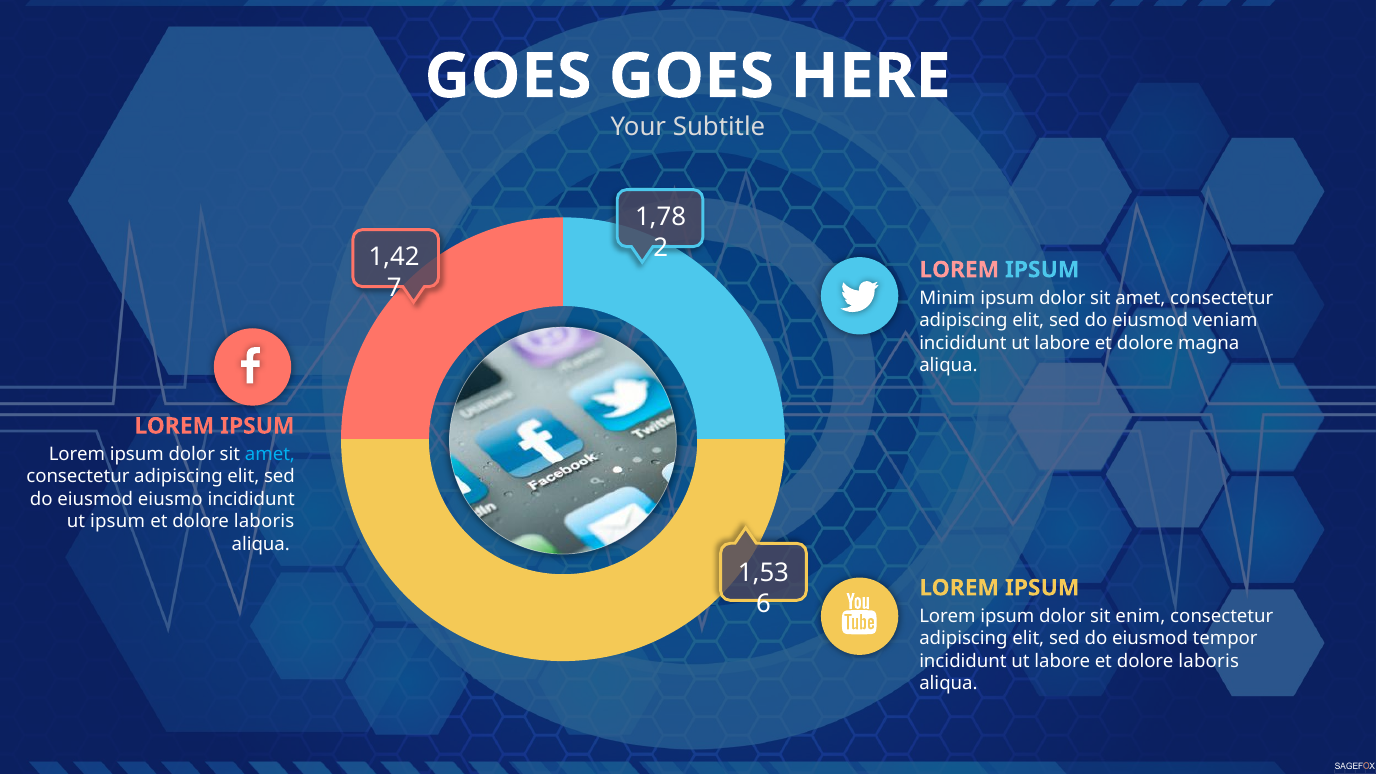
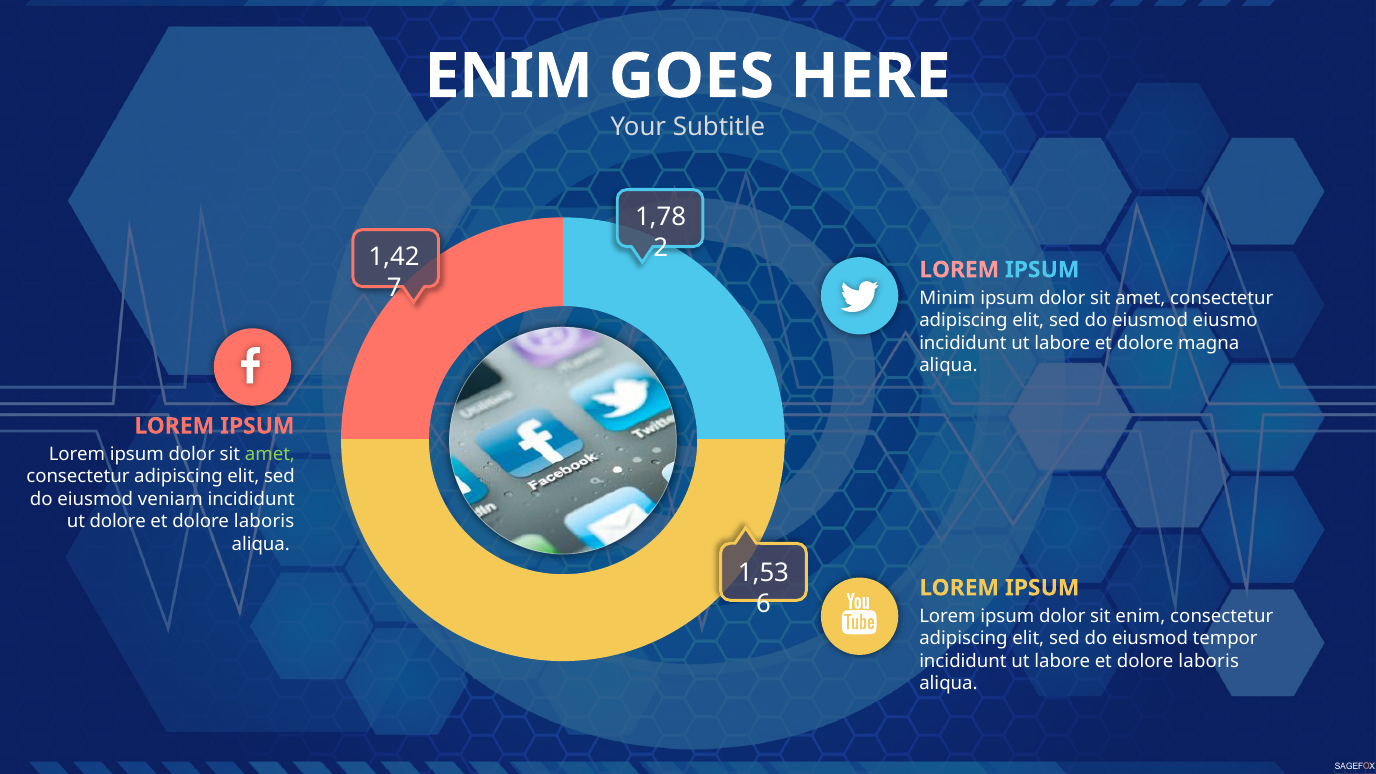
GOES at (508, 76): GOES -> ENIM
veniam: veniam -> eiusmo
amet at (270, 454) colour: light blue -> light green
eiusmo: eiusmo -> veniam
ut ipsum: ipsum -> dolore
